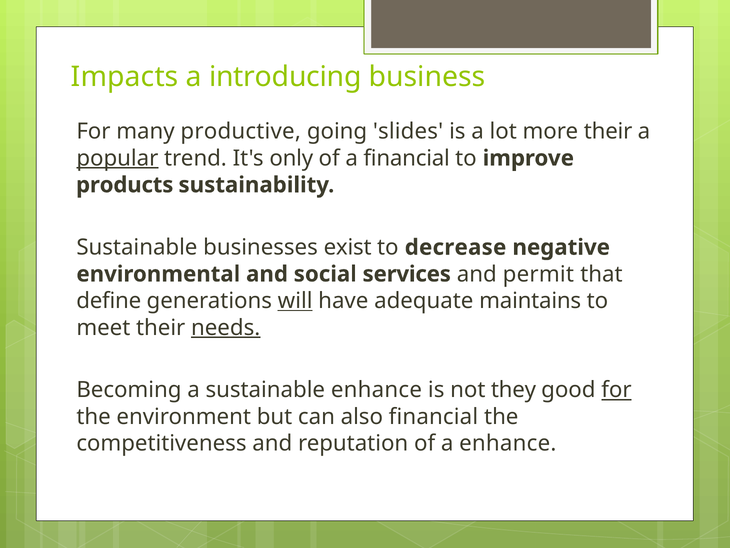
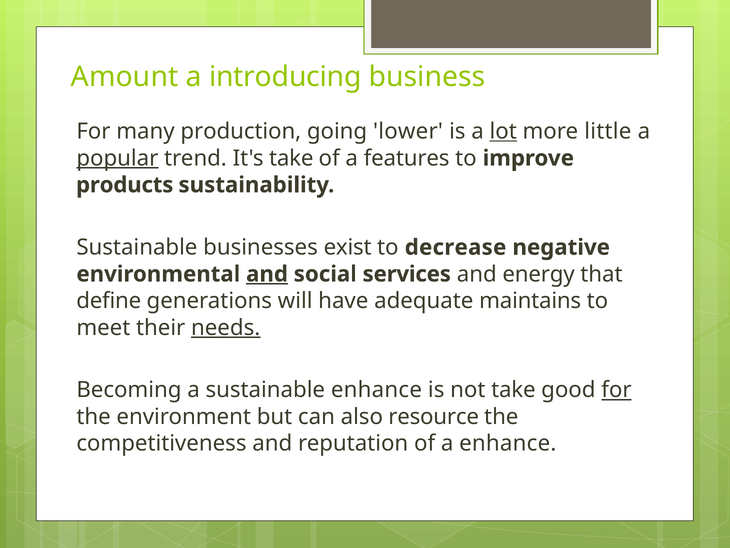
Impacts: Impacts -> Amount
productive: productive -> production
slides: slides -> lower
lot underline: none -> present
more their: their -> little
It's only: only -> take
a financial: financial -> features
and at (267, 274) underline: none -> present
permit: permit -> energy
will underline: present -> none
not they: they -> take
also financial: financial -> resource
